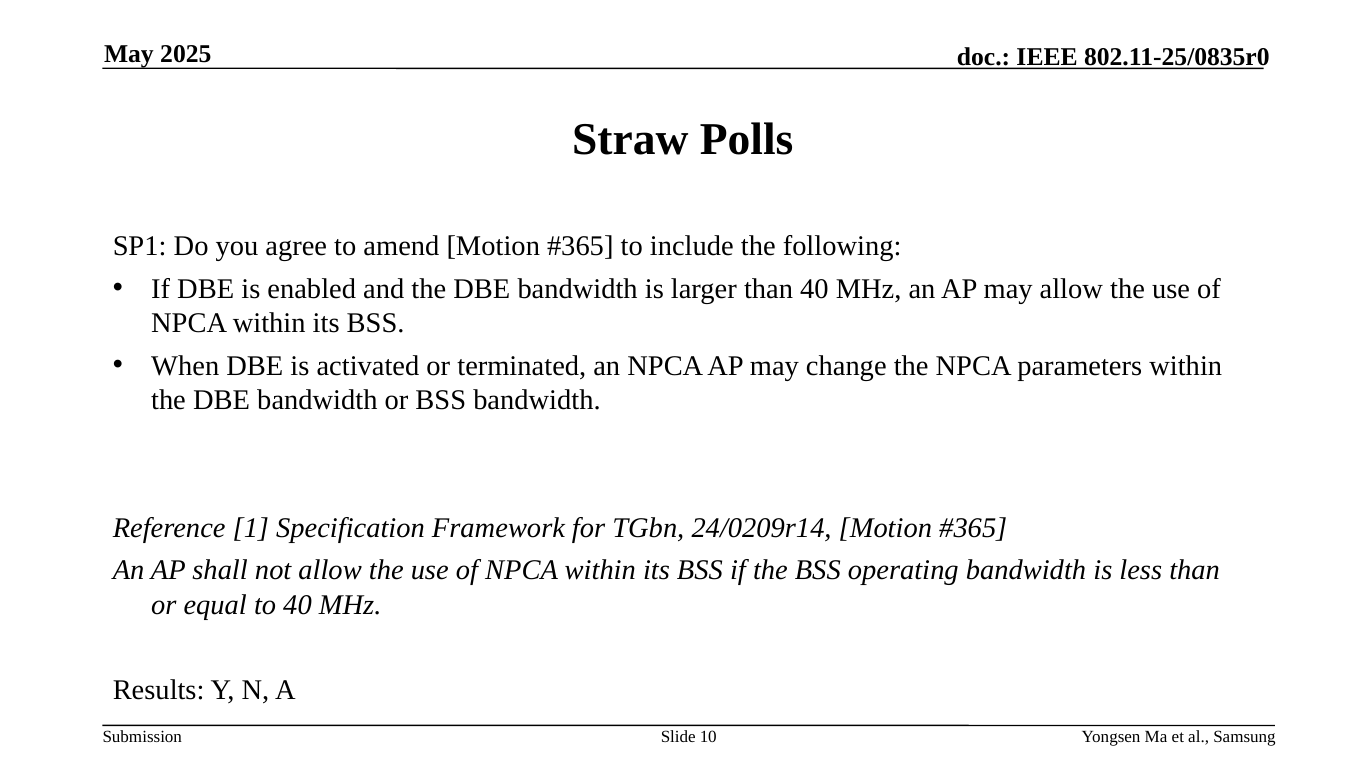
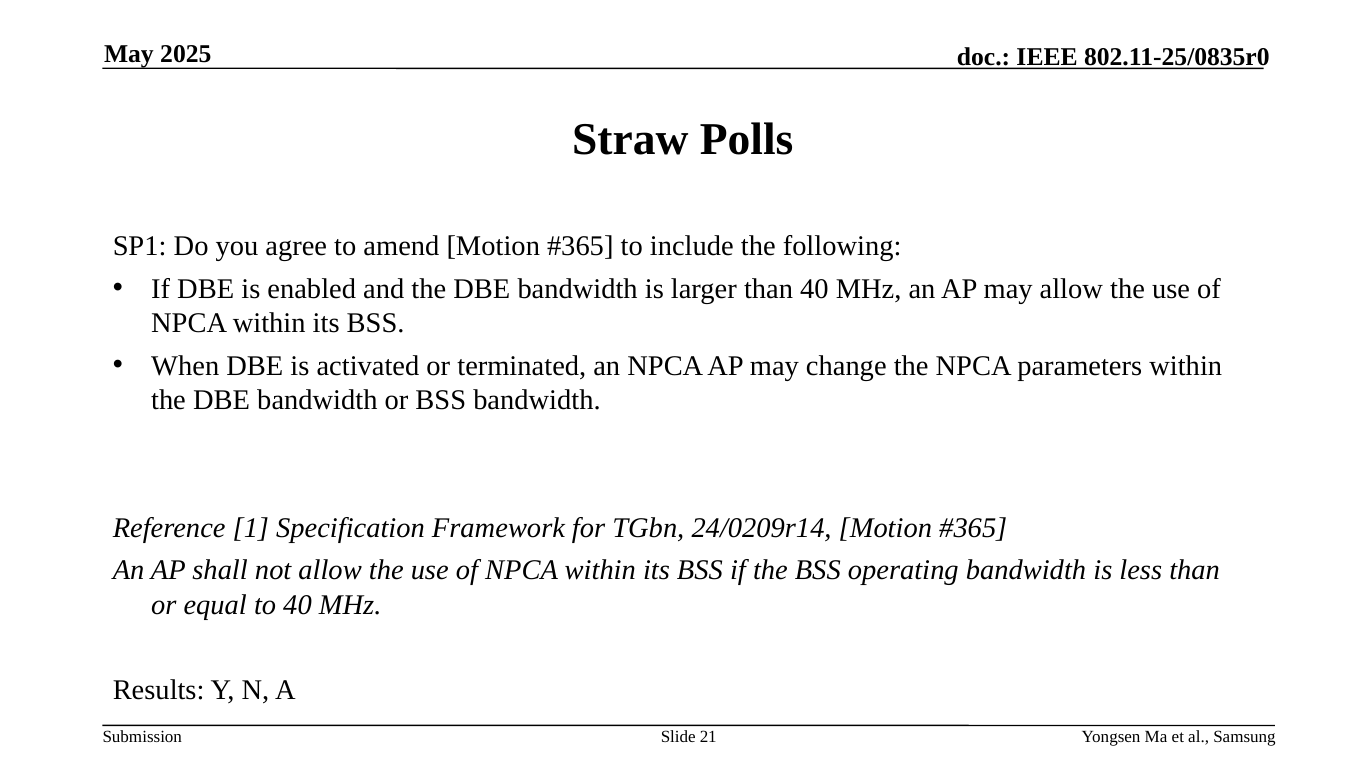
10: 10 -> 21
